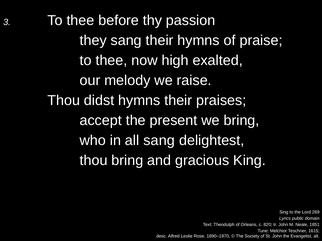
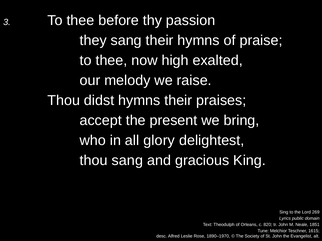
all sang: sang -> glory
thou bring: bring -> sang
